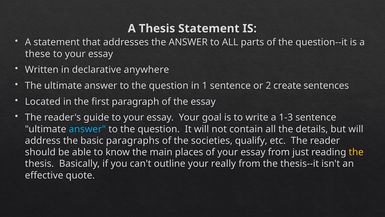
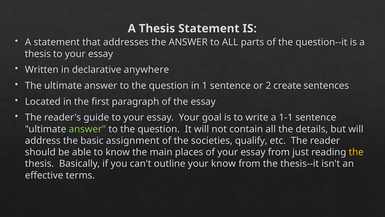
these at (38, 54): these -> thesis
1-3: 1-3 -> 1-1
answer at (87, 129) colour: light blue -> light green
paragraphs: paragraphs -> assignment
your really: really -> know
quote: quote -> terms
